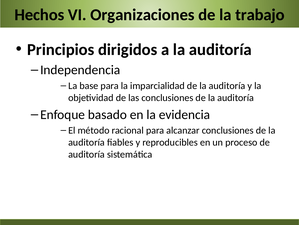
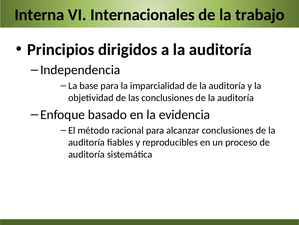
Hechos: Hechos -> Interna
Organizaciones: Organizaciones -> Internacionales
